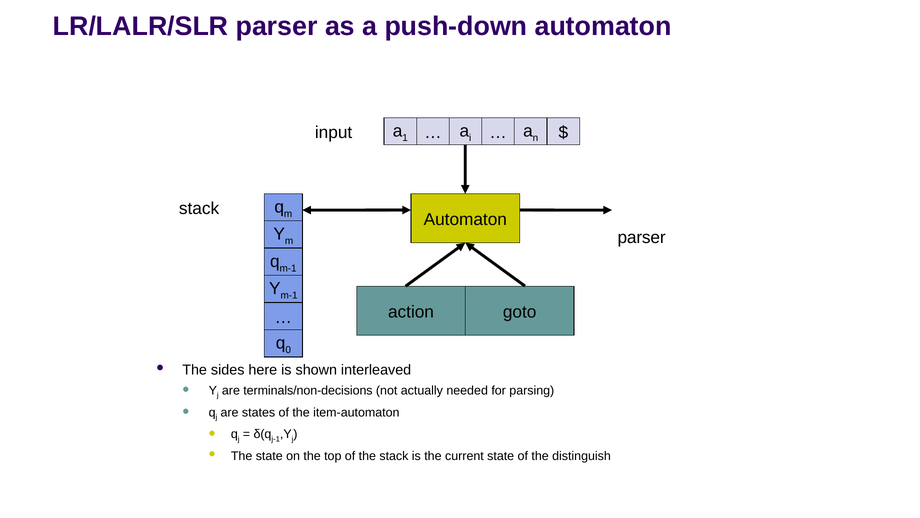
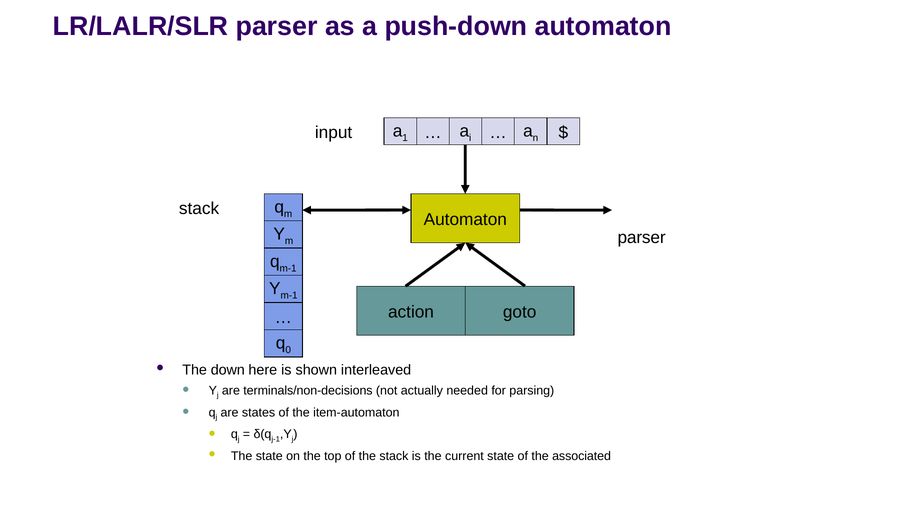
sides: sides -> down
distinguish: distinguish -> associated
